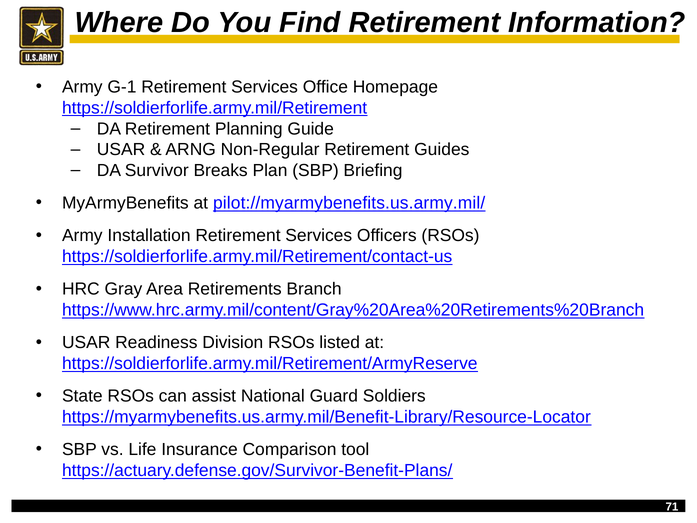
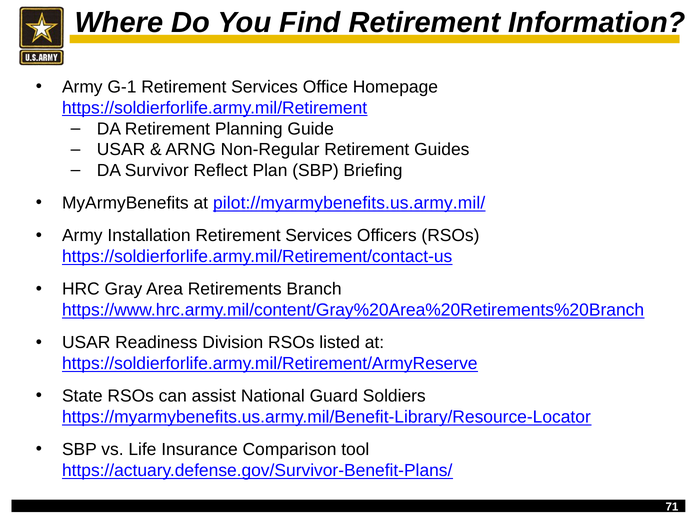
Breaks: Breaks -> Reflect
